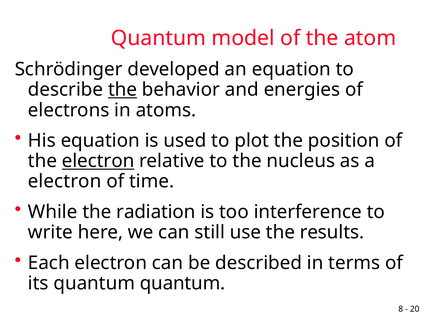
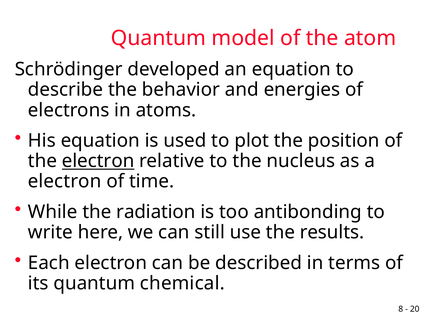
the at (123, 90) underline: present -> none
interference: interference -> antibonding
quantum quantum: quantum -> chemical
